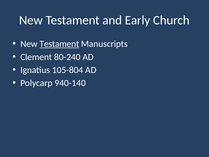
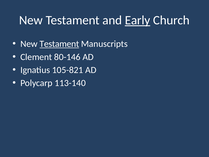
Early underline: none -> present
80-240: 80-240 -> 80-146
105-804: 105-804 -> 105-821
940-140: 940-140 -> 113-140
